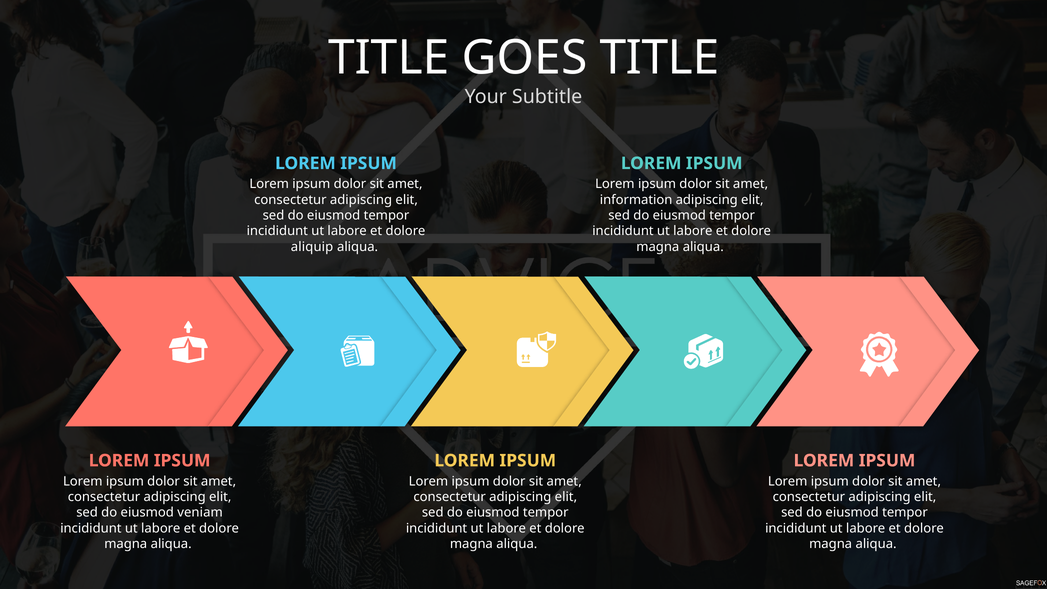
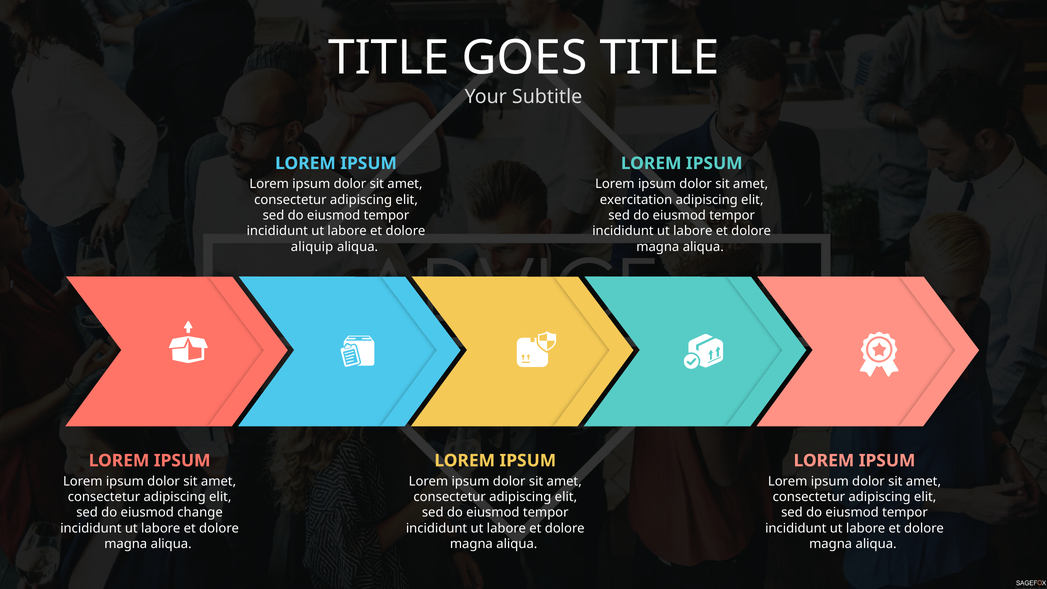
information: information -> exercitation
veniam: veniam -> change
